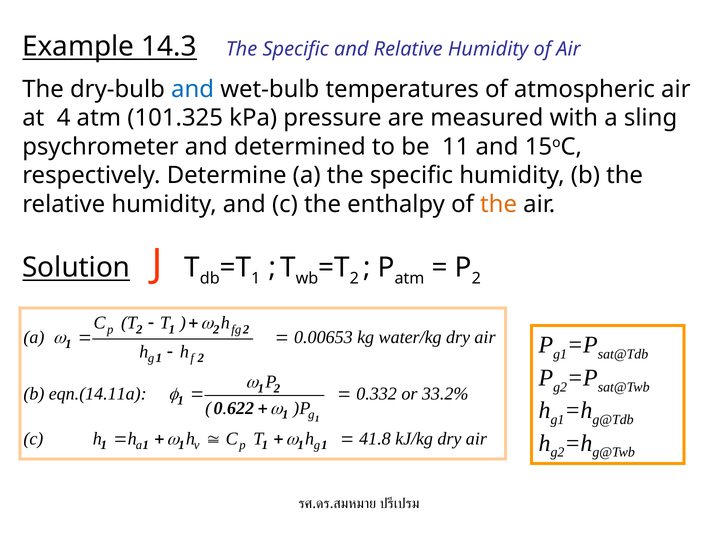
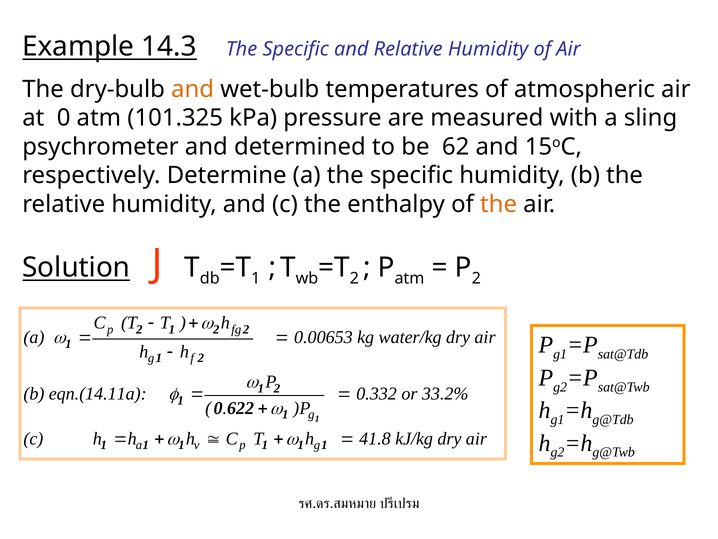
and at (193, 89) colour: blue -> orange
4: 4 -> 0
11: 11 -> 62
